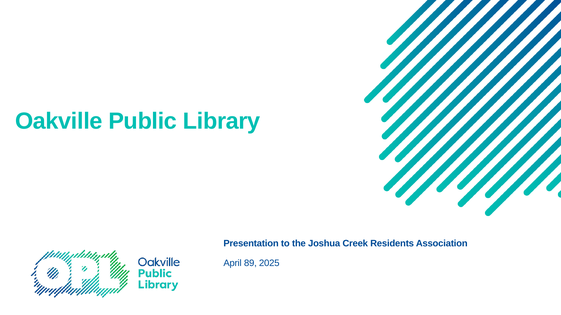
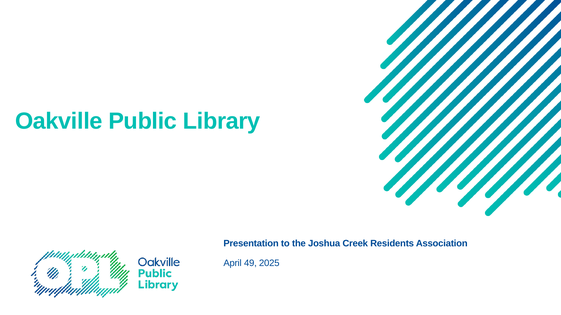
89: 89 -> 49
